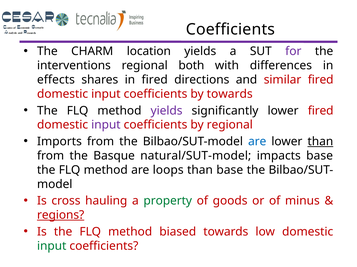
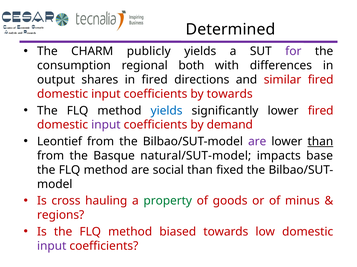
Coefficients at (230, 29): Coefficients -> Determined
location: location -> publicly
interventions: interventions -> consumption
effects: effects -> output
yields at (167, 111) colour: purple -> blue
by regional: regional -> demand
Imports: Imports -> Leontief
are at (257, 142) colour: blue -> purple
loops: loops -> social
than base: base -> fixed
regions underline: present -> none
input at (52, 247) colour: green -> purple
